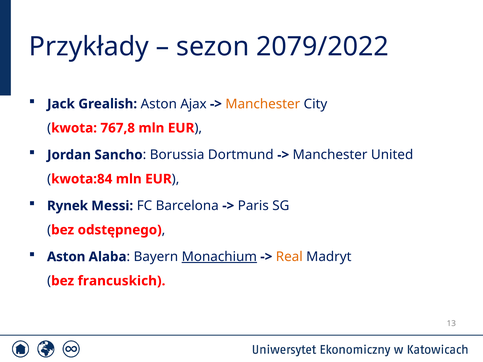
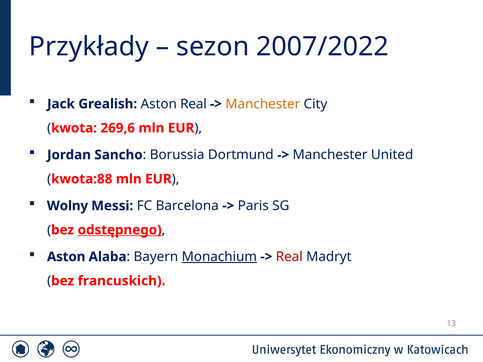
2079/2022: 2079/2022 -> 2007/2022
Aston Ajax: Ajax -> Real
767,8: 767,8 -> 269,6
kwota:84: kwota:84 -> kwota:88
Rynek: Rynek -> Wolny
odstępnego underline: none -> present
Real at (289, 257) colour: orange -> red
